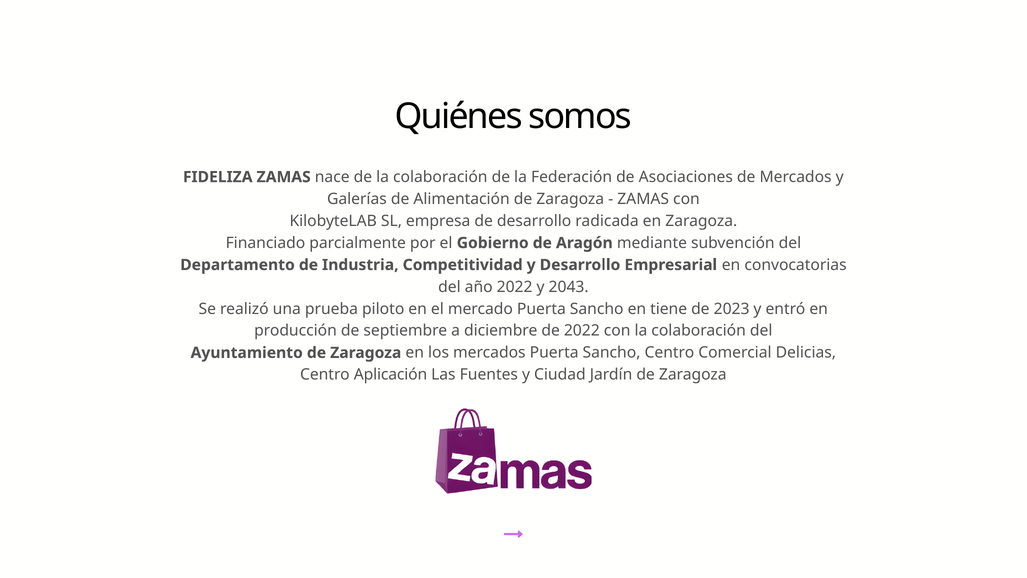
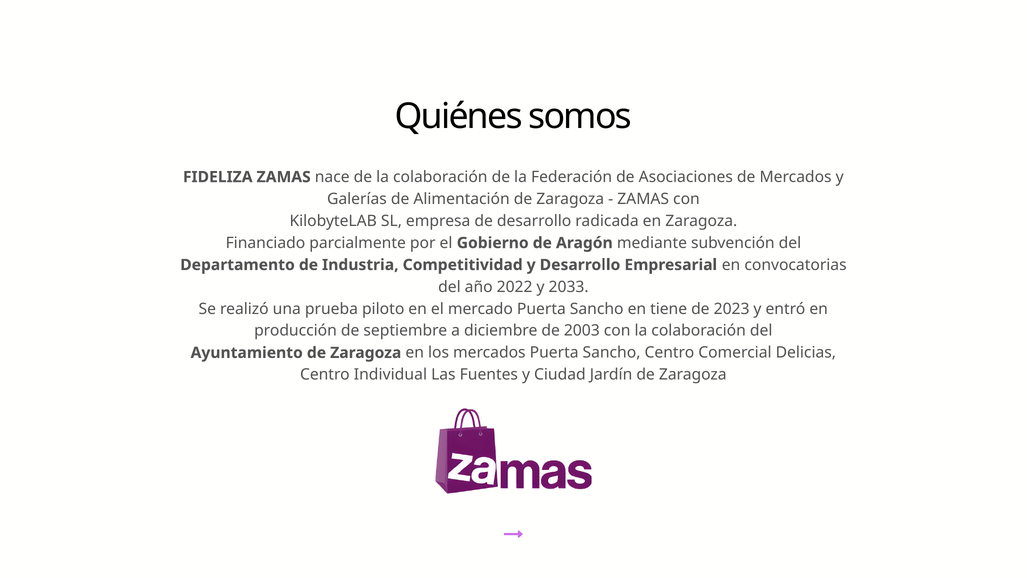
2043: 2043 -> 2033
de 2022: 2022 -> 2003
Aplicación: Aplicación -> Individual
